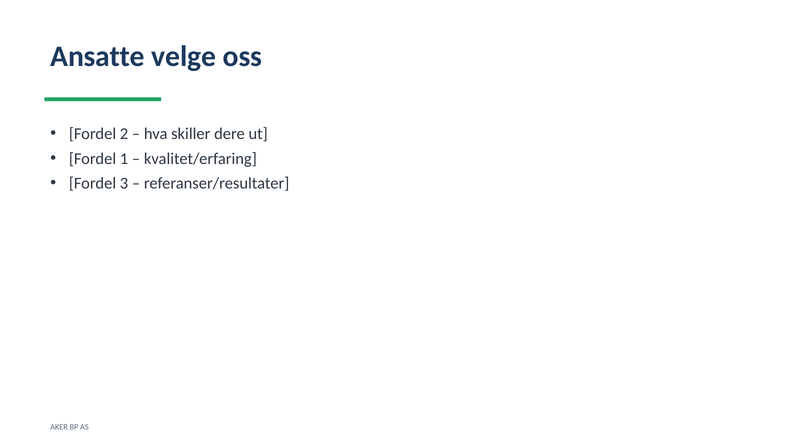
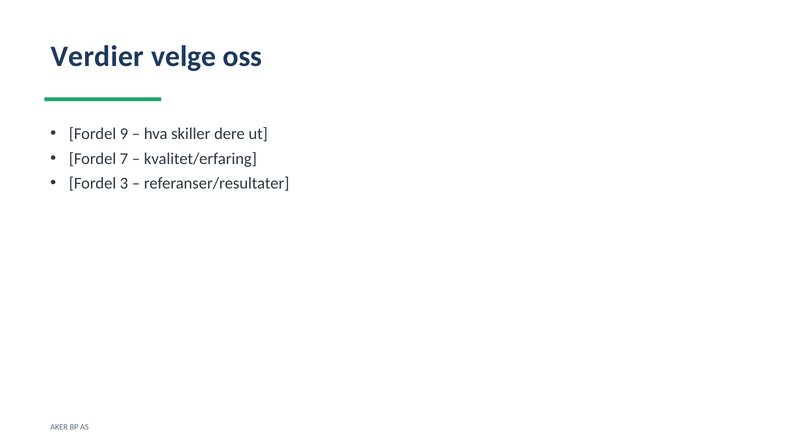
Ansatte: Ansatte -> Verdier
2: 2 -> 9
1: 1 -> 7
